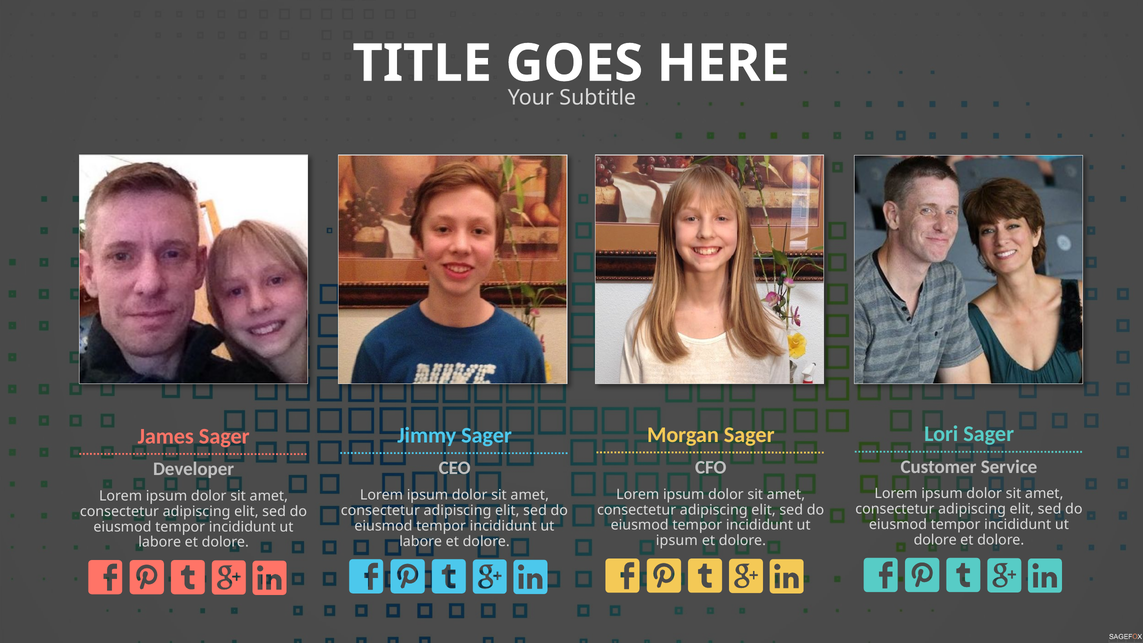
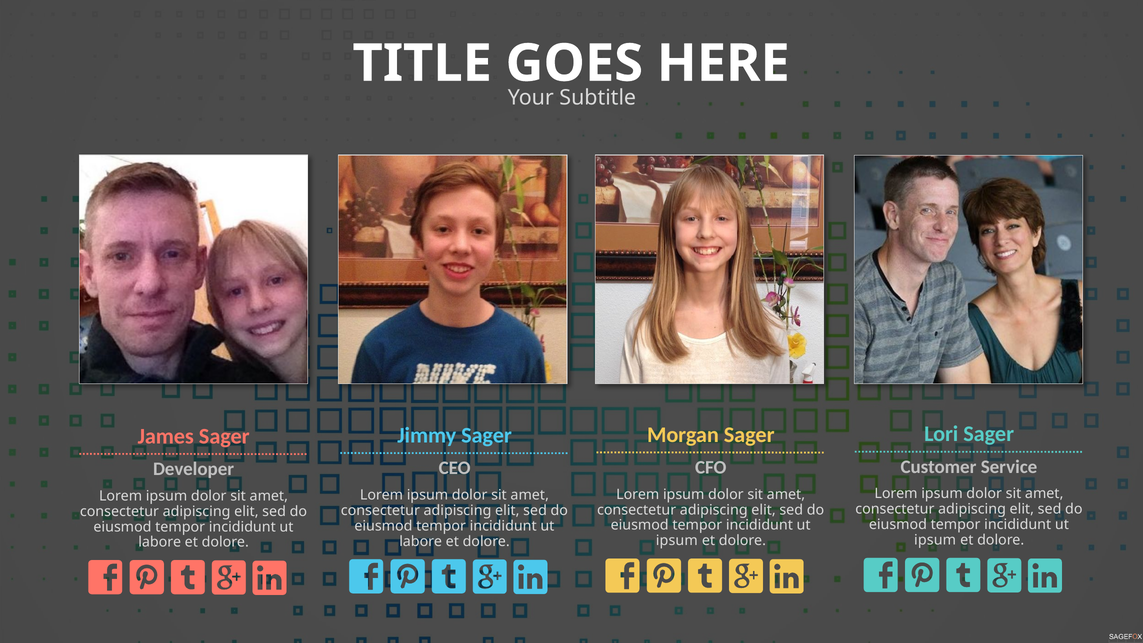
dolore at (935, 540): dolore -> ipsum
